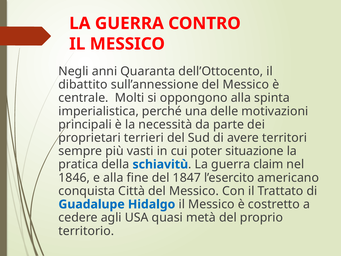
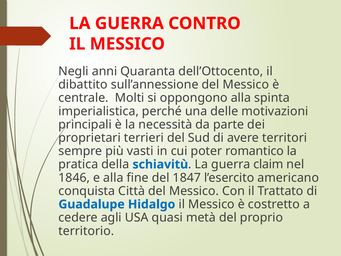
situazione: situazione -> romantico
